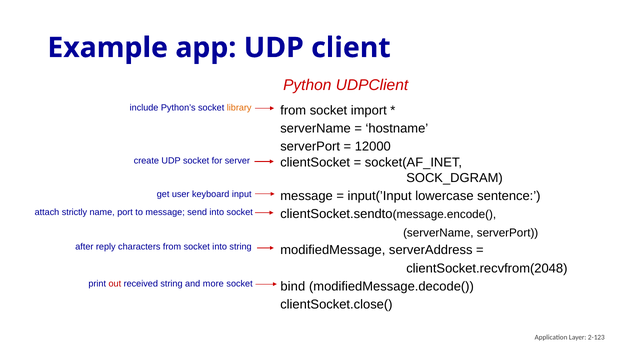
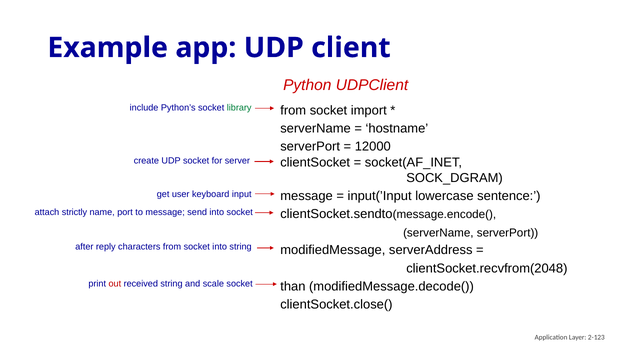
library colour: orange -> green
more: more -> scale
bind: bind -> than
